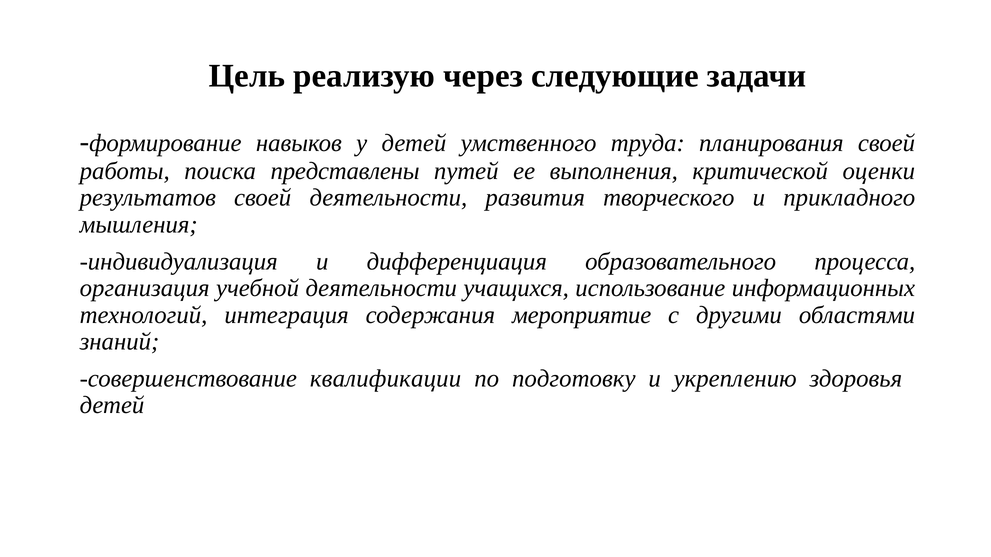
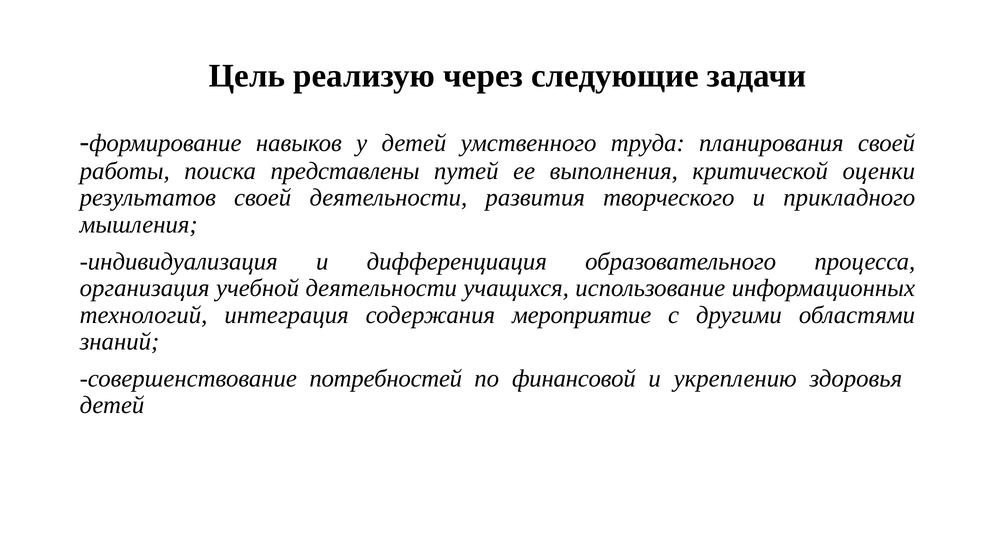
квалификации: квалификации -> потребностей
подготовку: подготовку -> финансовой
